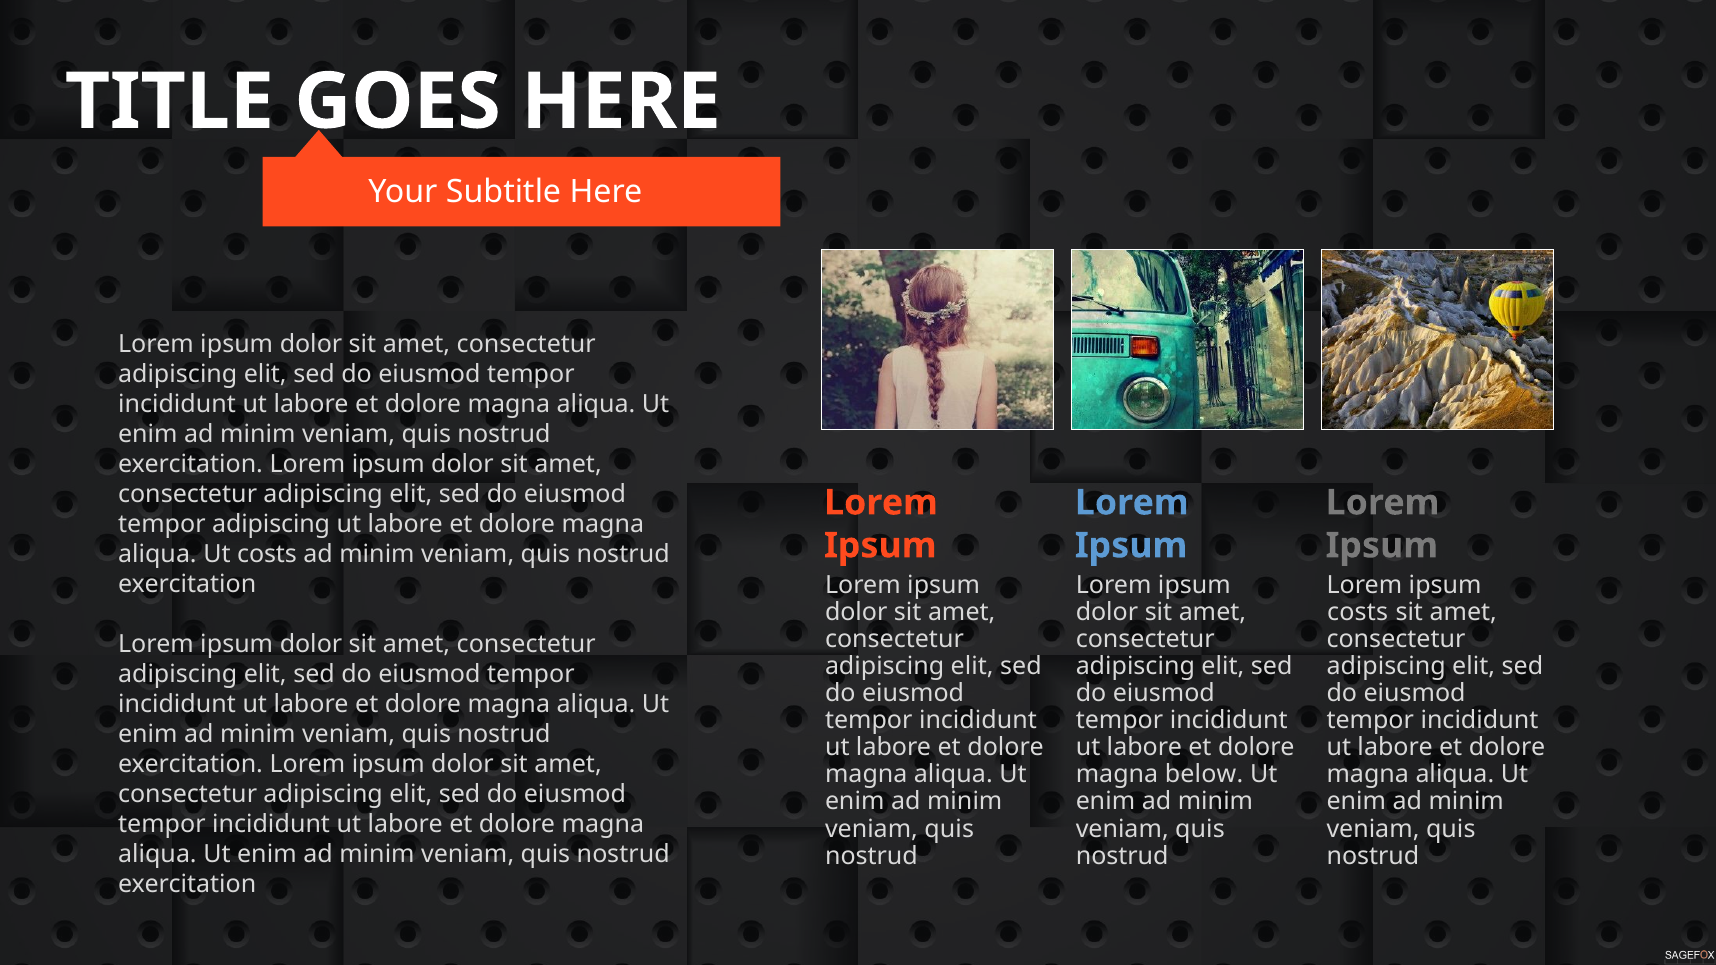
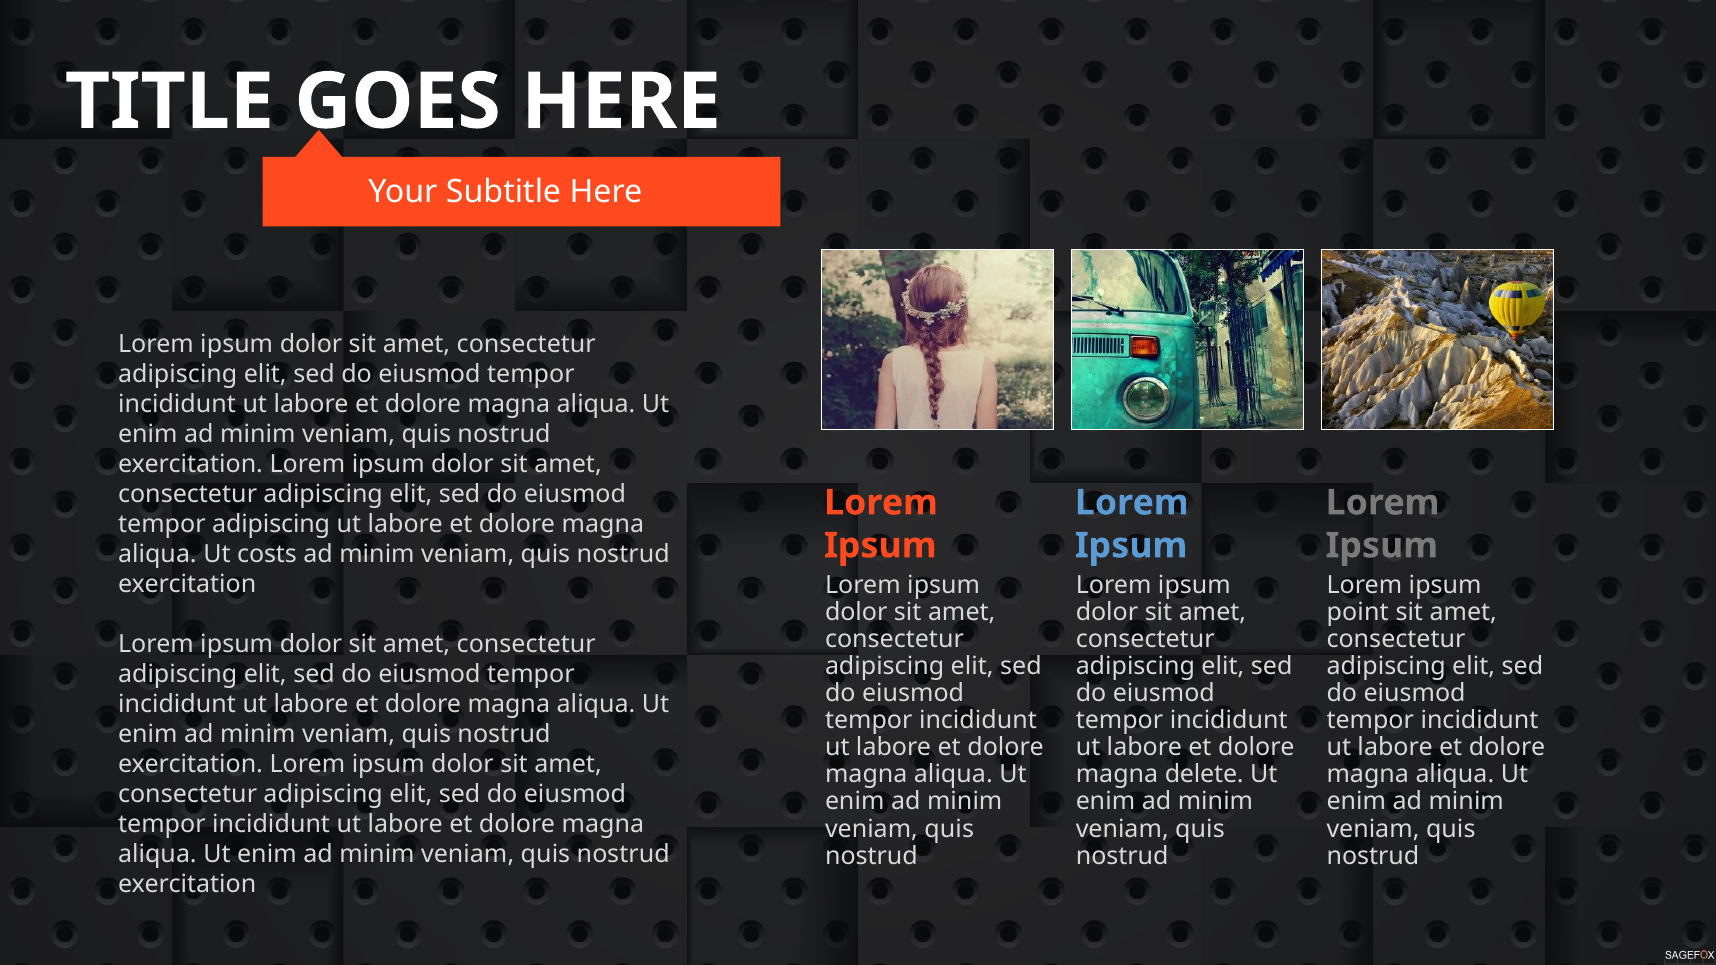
costs at (1358, 613): costs -> point
below: below -> delete
